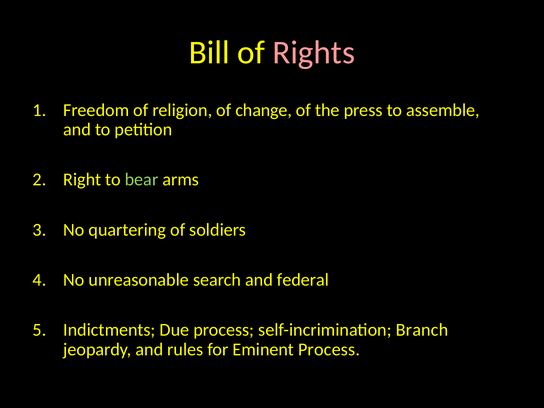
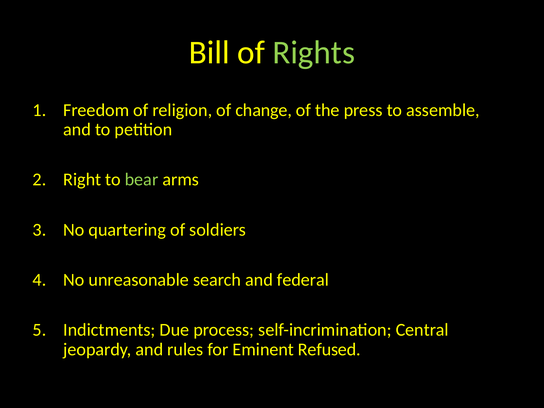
Rights colour: pink -> light green
Branch: Branch -> Central
Eminent Process: Process -> Refused
